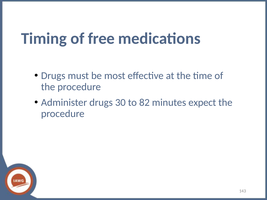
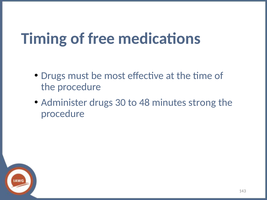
82: 82 -> 48
expect: expect -> strong
